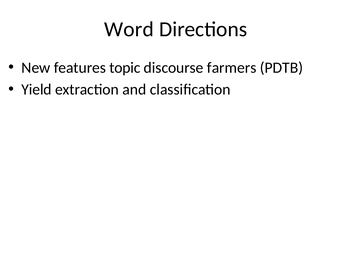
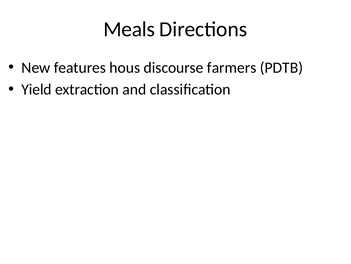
Word: Word -> Meals
topic: topic -> hous
